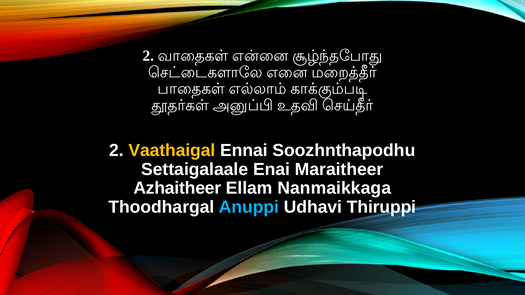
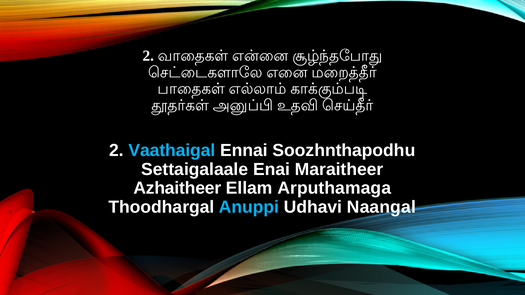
Vaathaigal colour: yellow -> light blue
Nanmaikkaga: Nanmaikkaga -> Arputhamaga
Thiruppi: Thiruppi -> Naangal
